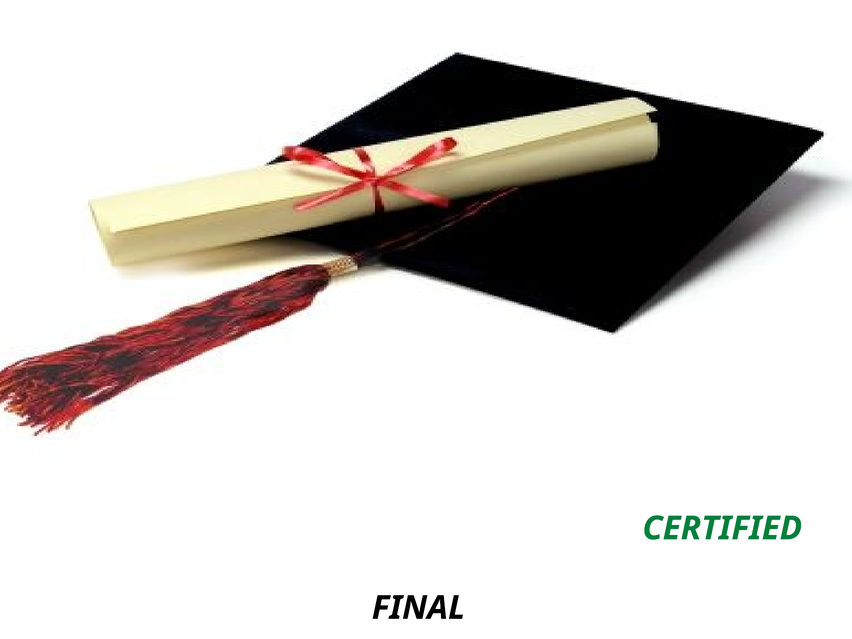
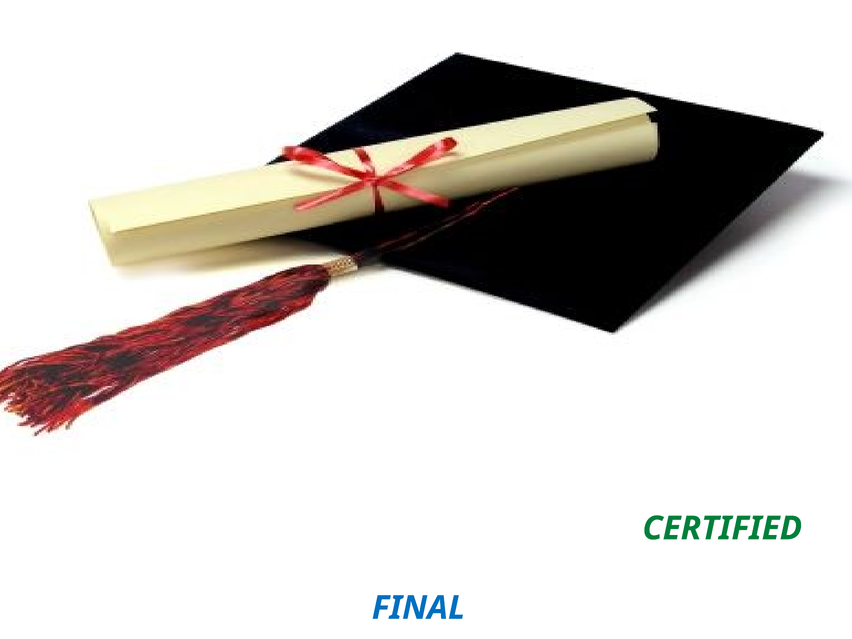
FINAL colour: black -> blue
